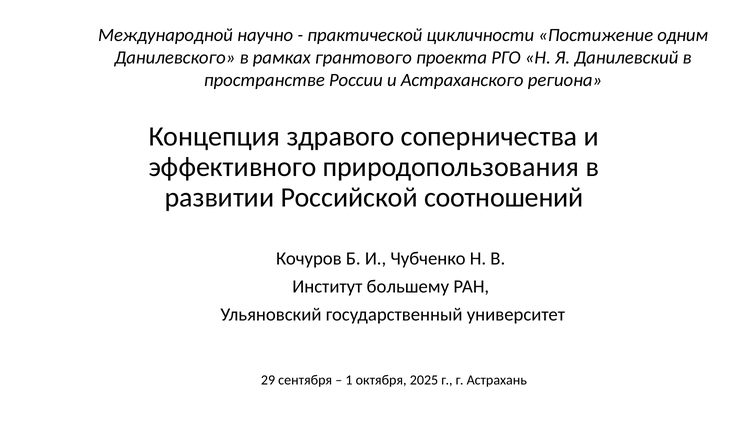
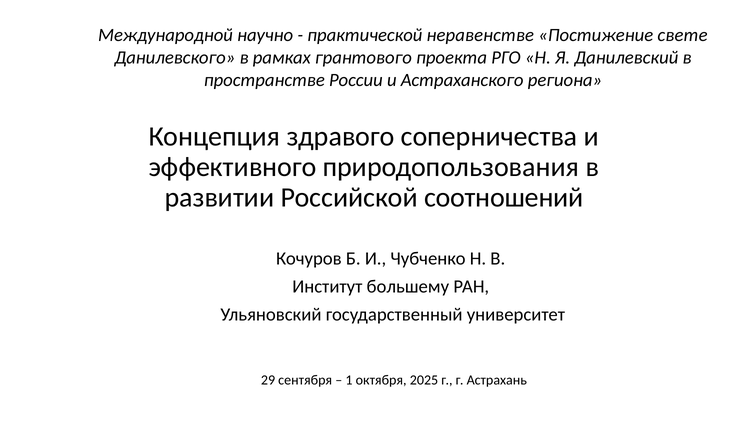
цикличности: цикличности -> неравенстве
одним: одним -> свете
